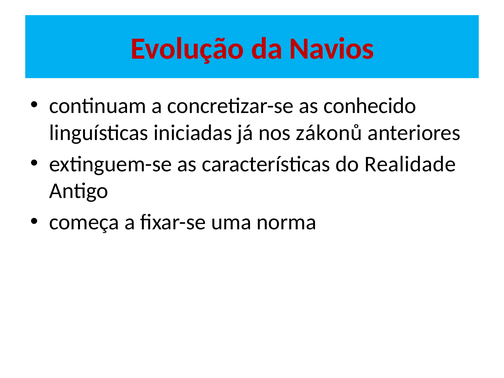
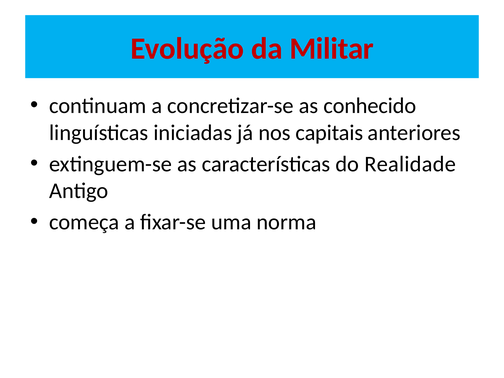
Navios: Navios -> Militar
zákonů: zákonů -> capitais
